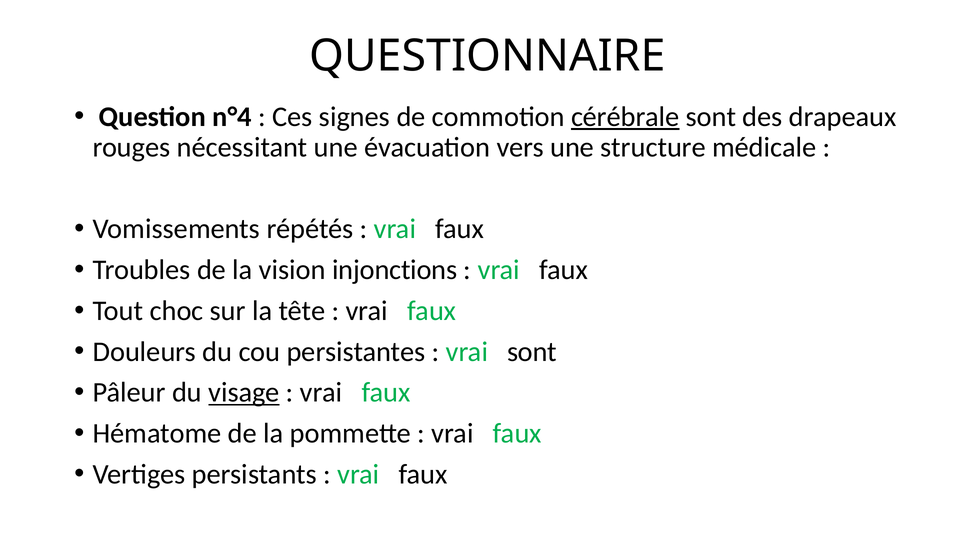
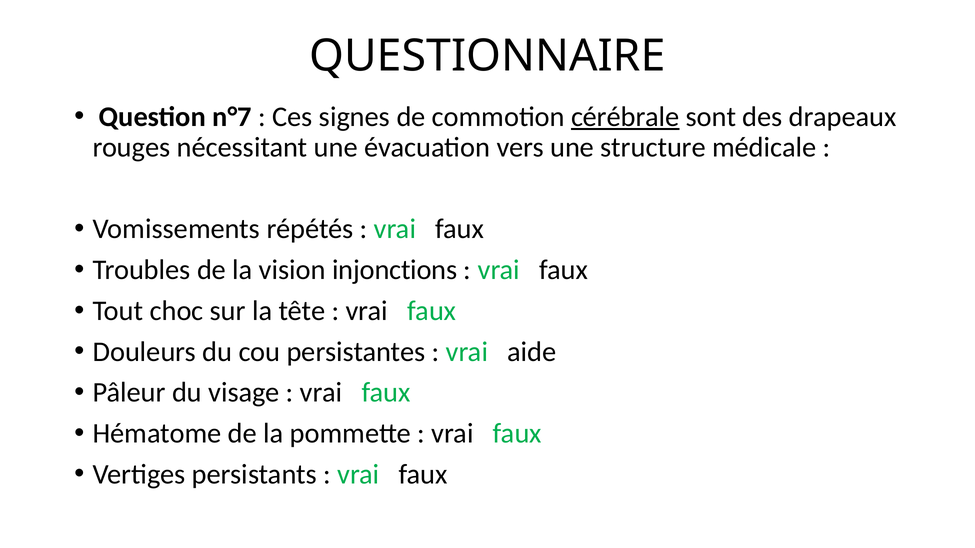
n°4: n°4 -> n°7
vrai sont: sont -> aide
visage underline: present -> none
